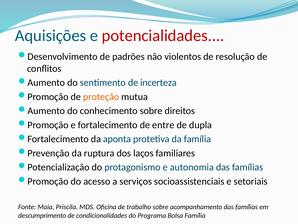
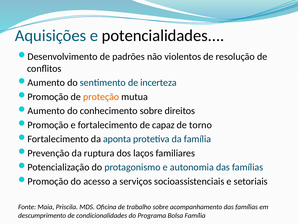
potencialidades colour: red -> black
entre: entre -> capaz
dupla: dupla -> torno
